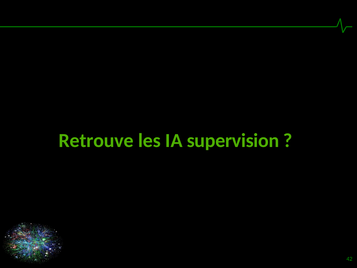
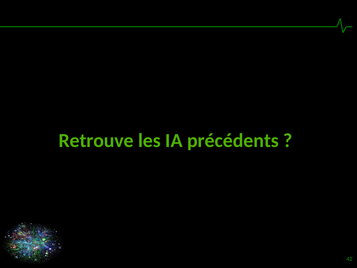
supervision: supervision -> précédents
